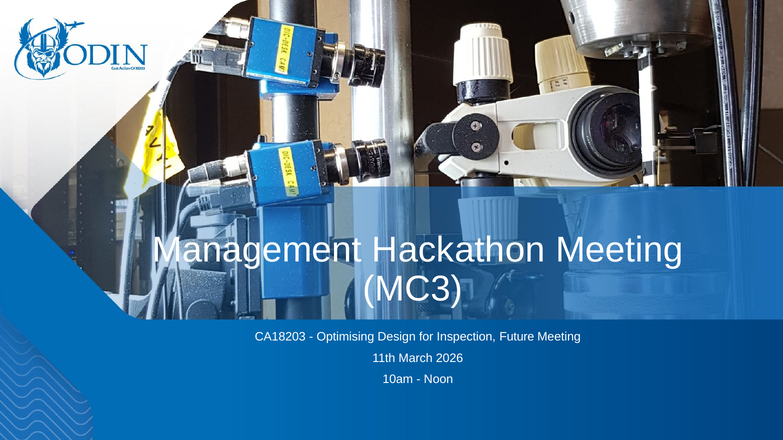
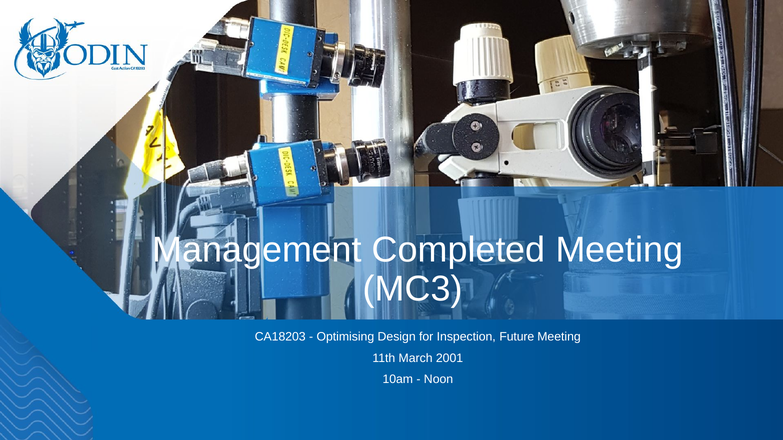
Hackathon: Hackathon -> Completed
2026: 2026 -> 2001
